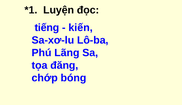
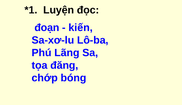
tiếng: tiếng -> đoạn
